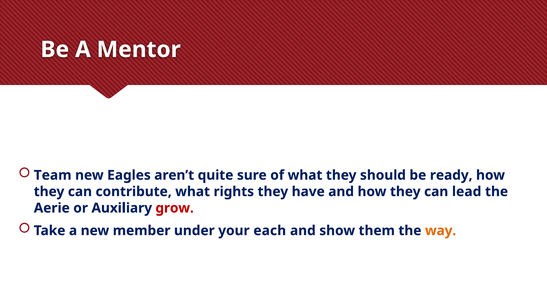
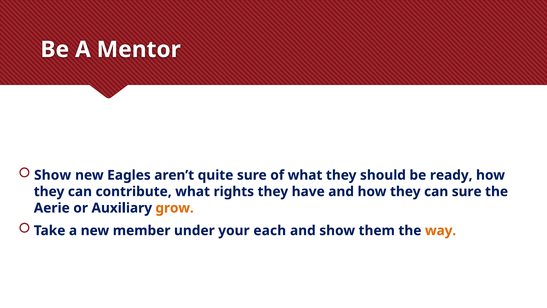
Team at (53, 175): Team -> Show
can lead: lead -> sure
grow colour: red -> orange
